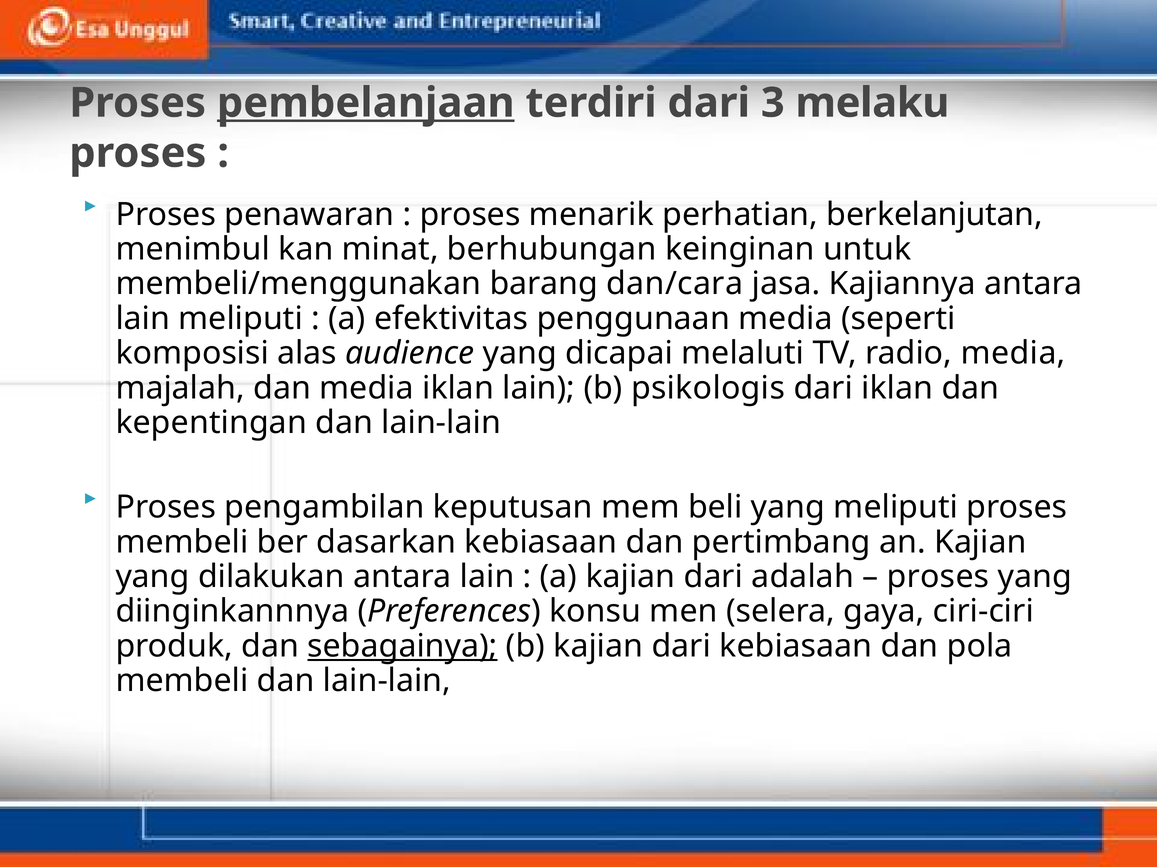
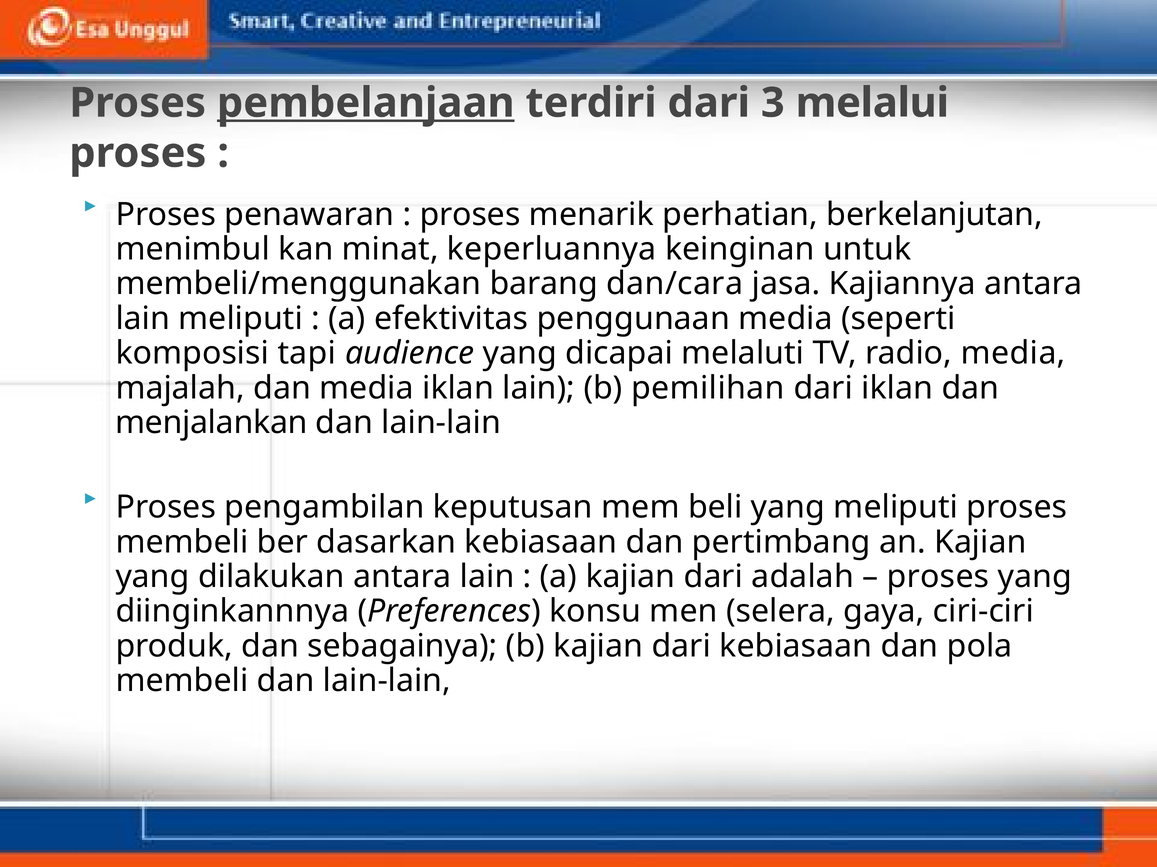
melaku: melaku -> melalui
berhubungan: berhubungan -> keperluannya
alas: alas -> tapi
psikologis: psikologis -> pemilihan
kepentingan: kepentingan -> menjalankan
sebagainya underline: present -> none
